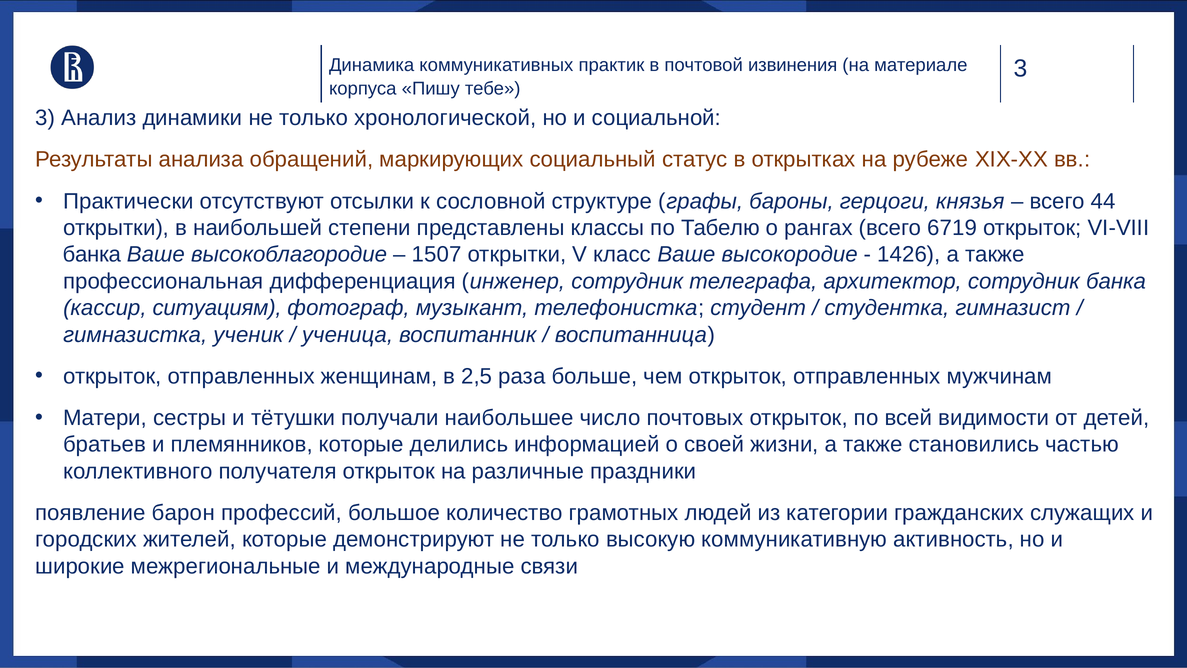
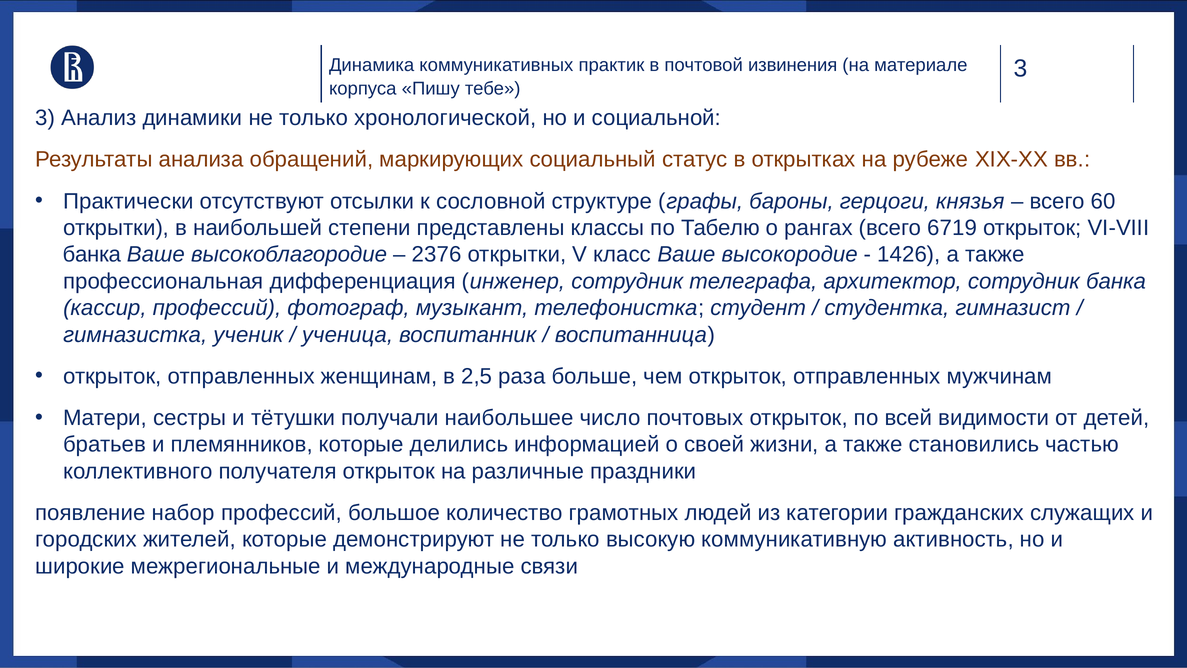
44: 44 -> 60
1507: 1507 -> 2376
кассир ситуациям: ситуациям -> профессий
барон: барон -> набор
